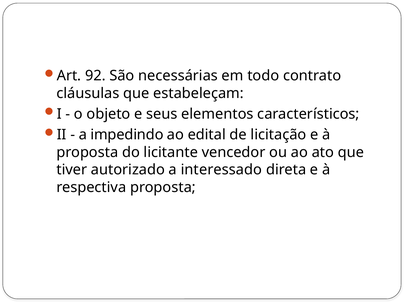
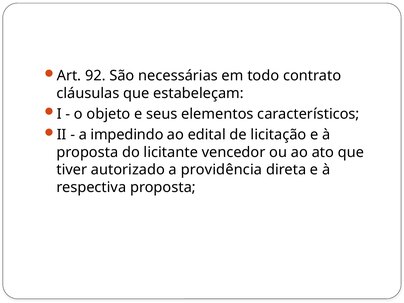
interessado: interessado -> providência
